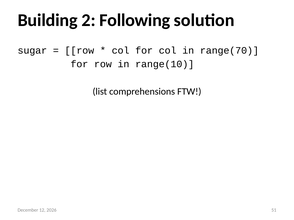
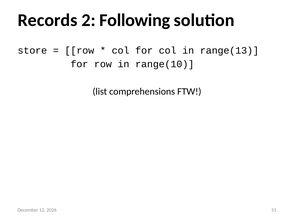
Building: Building -> Records
sugar: sugar -> store
range(70: range(70 -> range(13
